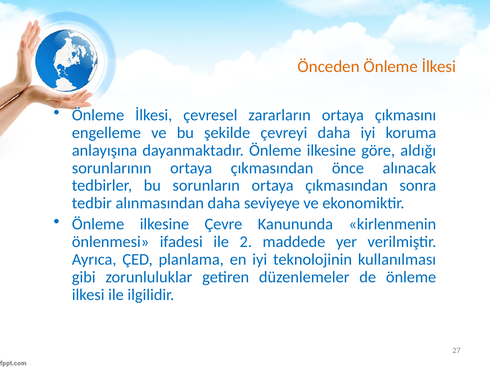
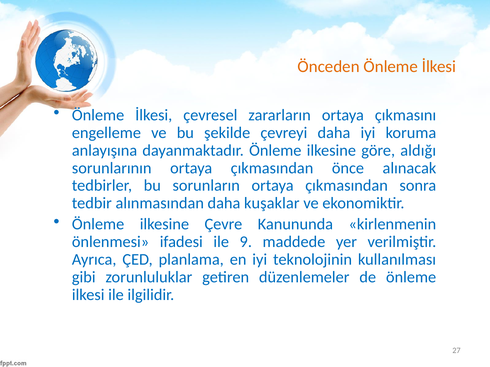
seviyeye: seviyeye -> kuşaklar
2: 2 -> 9
